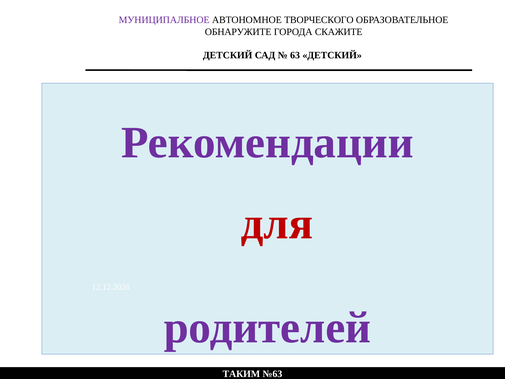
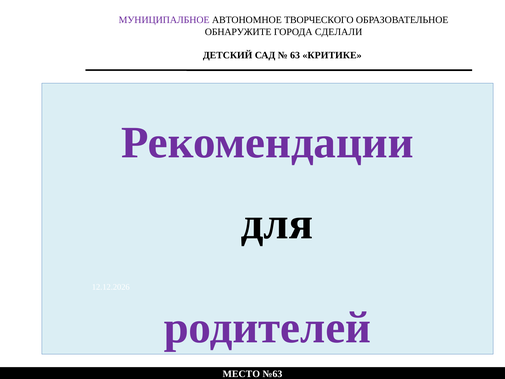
СКАЖИТЕ: СКАЖИТЕ -> СДЕЛАЛИ
63 ДЕТСКИЙ: ДЕТСКИЙ -> КРИТИКЕ
для colour: red -> black
ТАКИМ: ТАКИМ -> МЕСТО
